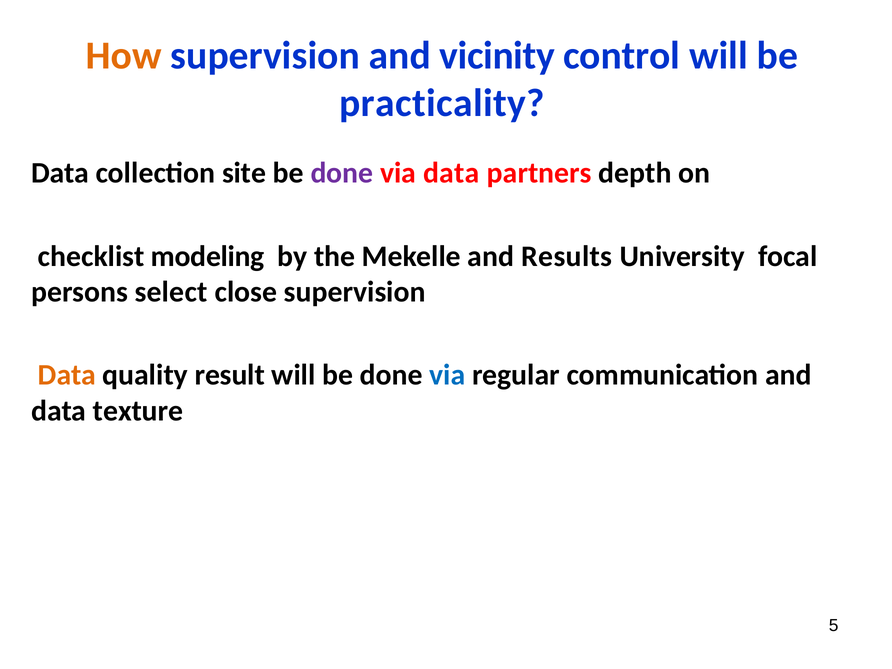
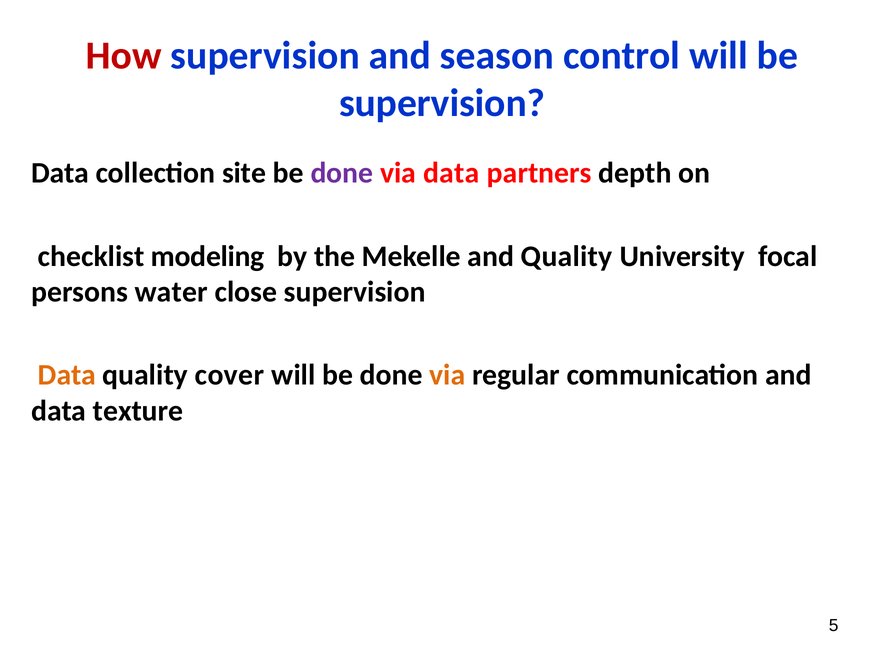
How colour: orange -> red
vicinity: vicinity -> season
practicality at (442, 103): practicality -> supervision
and Results: Results -> Quality
select: select -> water
result: result -> cover
via at (447, 375) colour: blue -> orange
